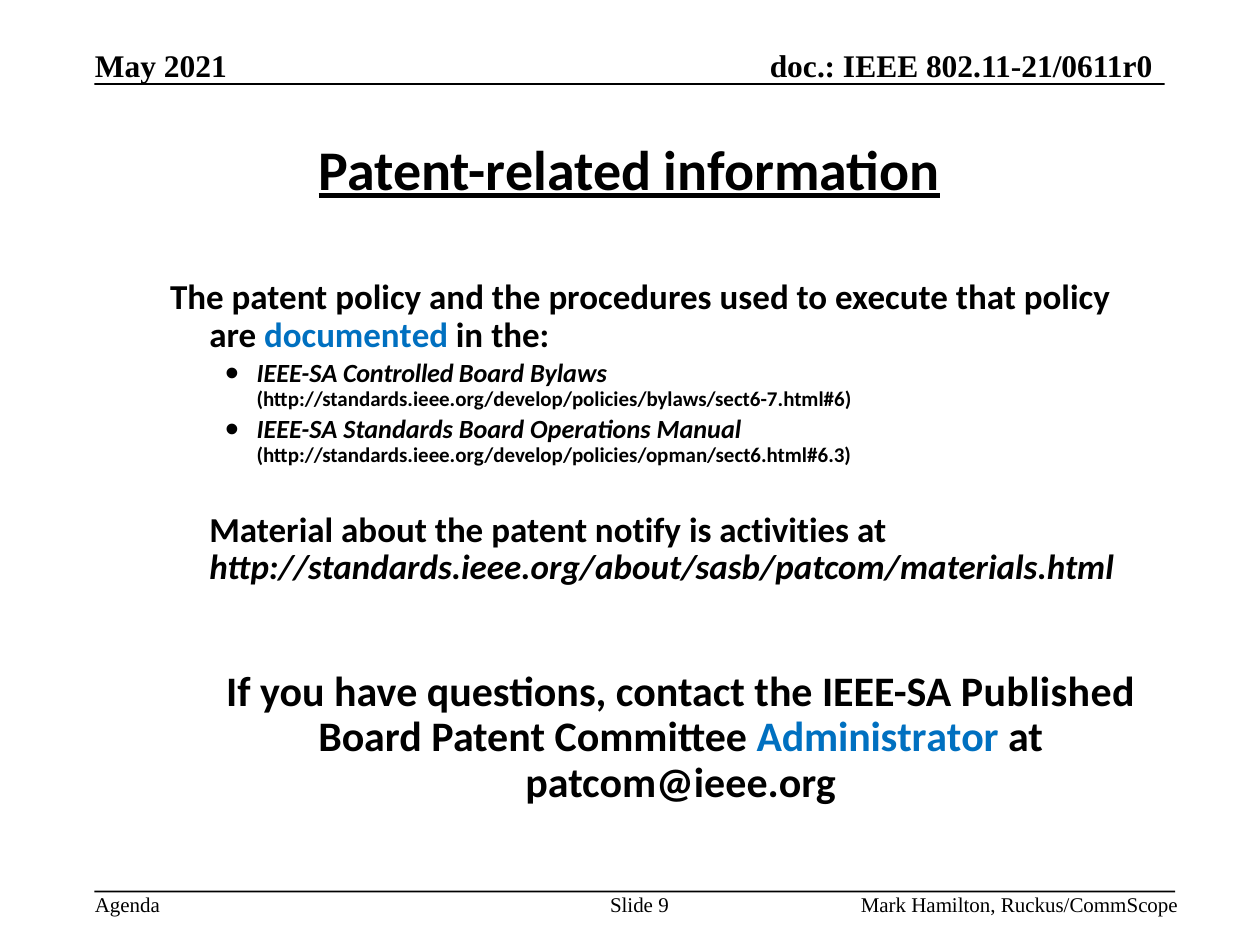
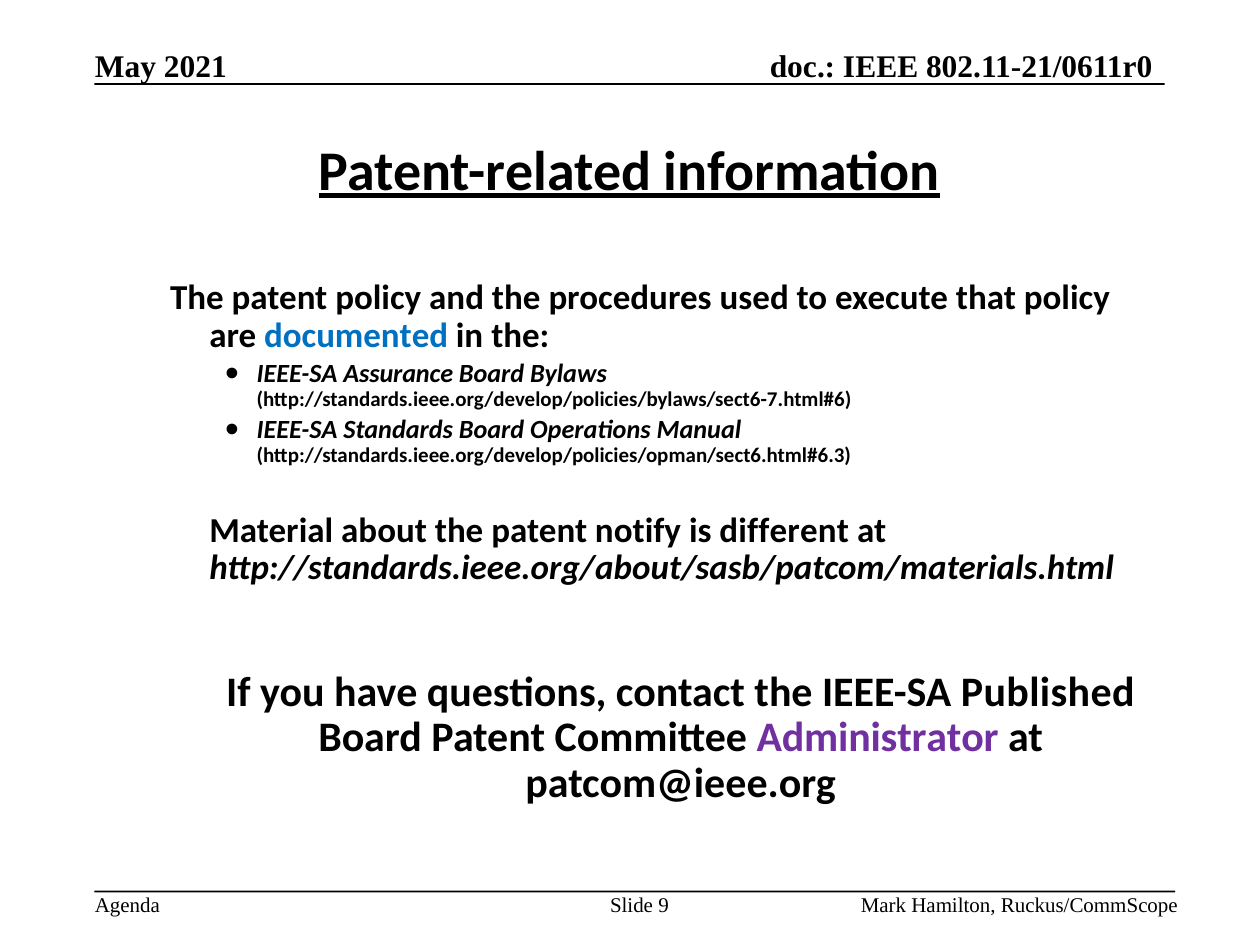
Controlled: Controlled -> Assurance
activities: activities -> different
Administrator colour: blue -> purple
